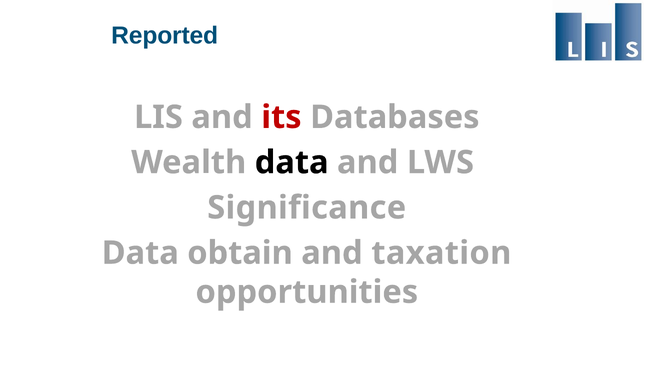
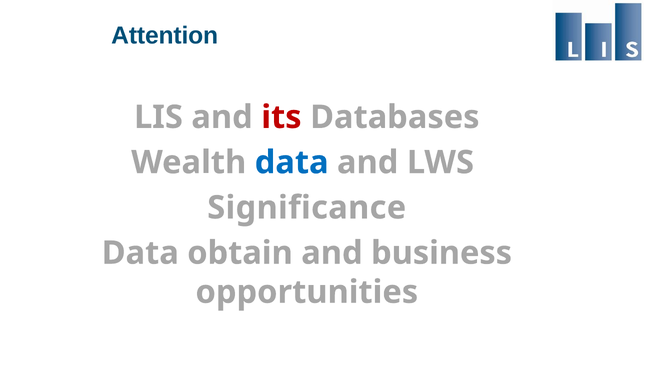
Reported: Reported -> Attention
data at (292, 163) colour: black -> blue
taxation: taxation -> business
